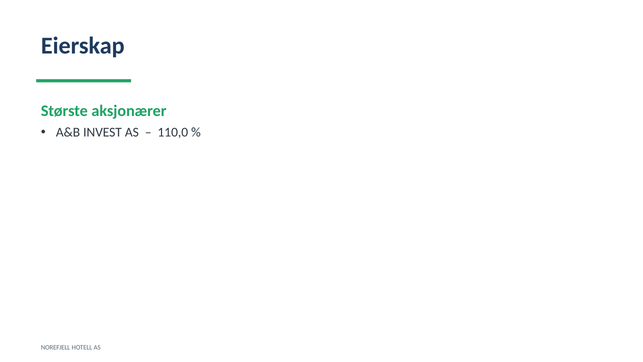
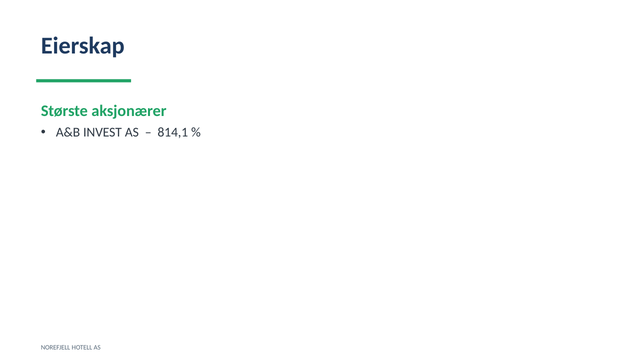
110,0: 110,0 -> 814,1
